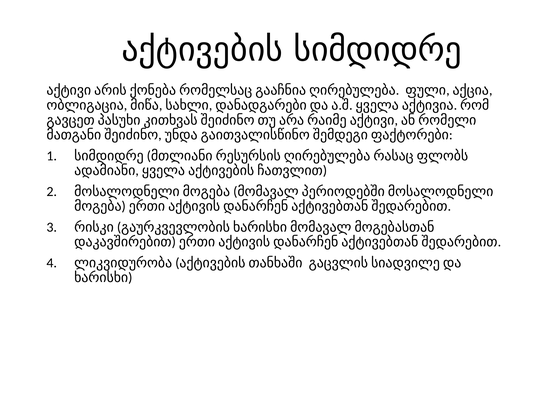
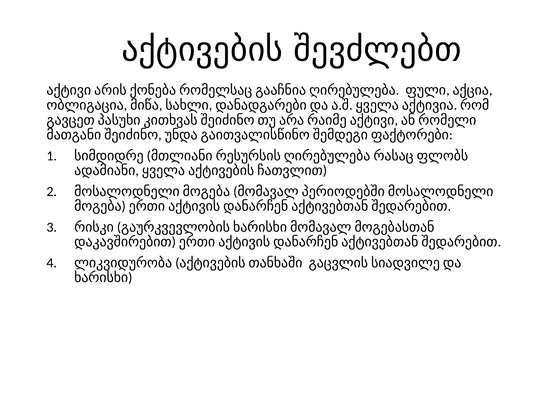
აქტივების სიმდიდრე: სიმდიდრე -> შევძლებთ
